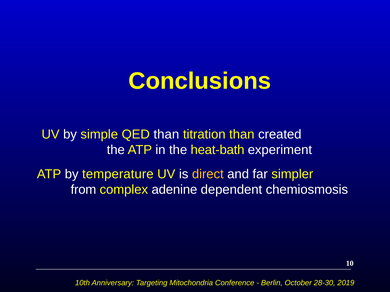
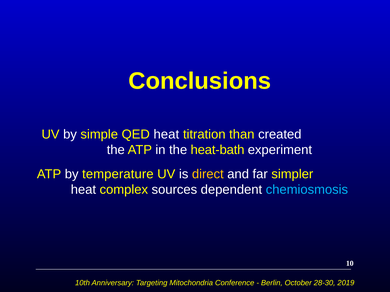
QED than: than -> heat
from at (83, 190): from -> heat
adenine: adenine -> sources
chemiosmosis colour: white -> light blue
